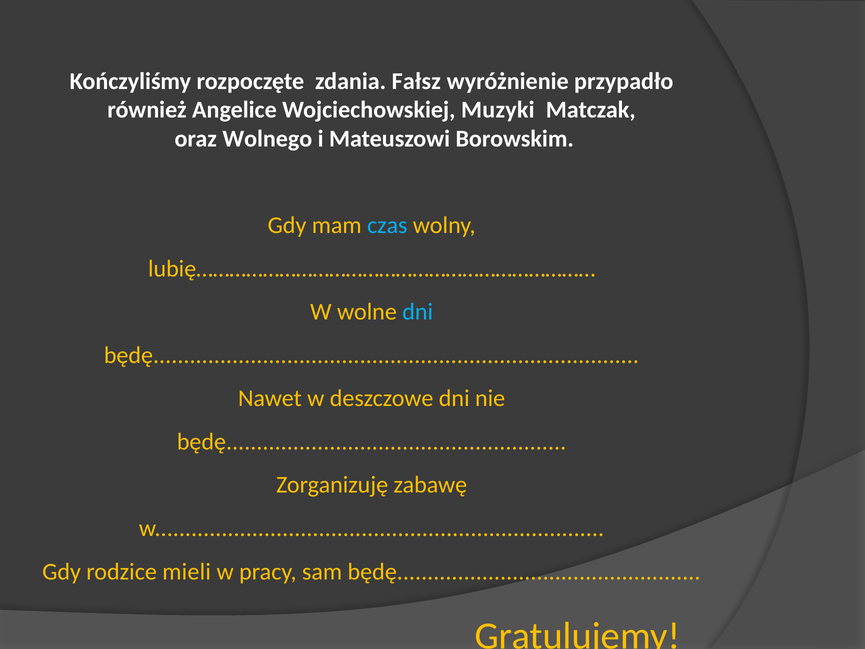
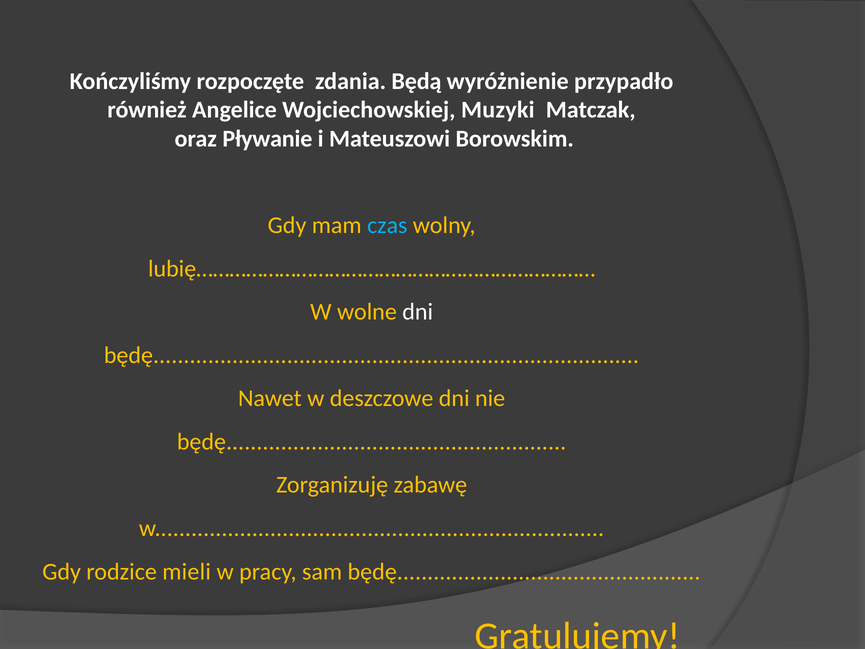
Fałsz: Fałsz -> Będą
Wolnego: Wolnego -> Pływanie
dni at (418, 312) colour: light blue -> white
